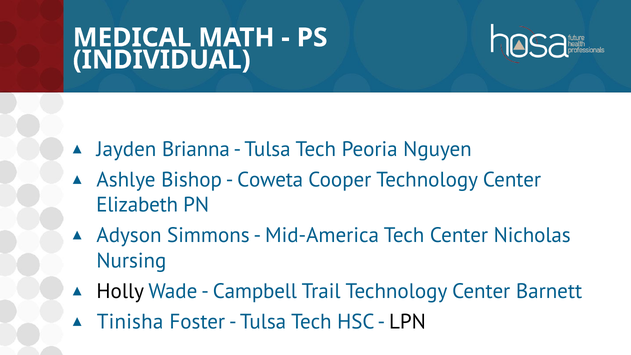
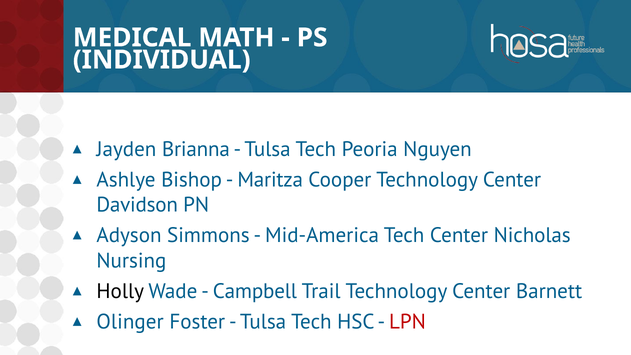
Coweta: Coweta -> Maritza
Elizabeth: Elizabeth -> Davidson
Tinisha: Tinisha -> Olinger
LPN colour: black -> red
